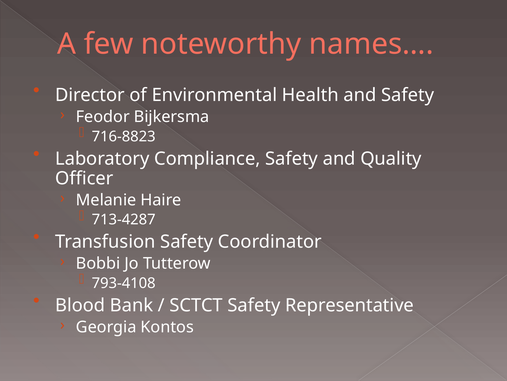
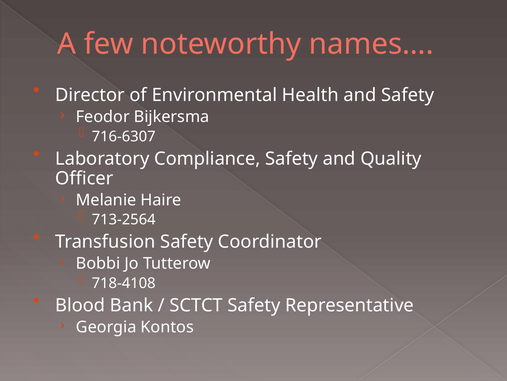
716-8823: 716-8823 -> 716-6307
713-4287: 713-4287 -> 713-2564
793-4108: 793-4108 -> 718-4108
